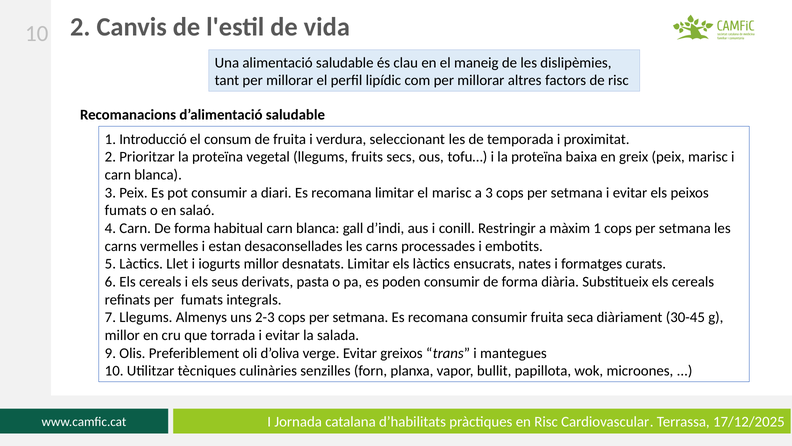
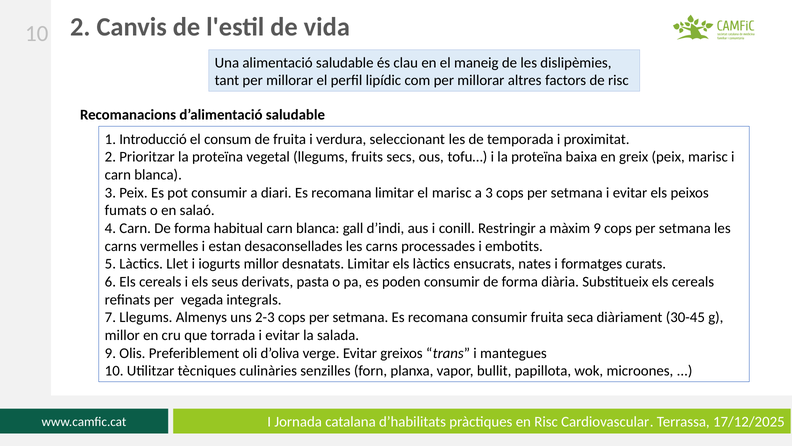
màxim 1: 1 -> 9
per fumats: fumats -> vegada
